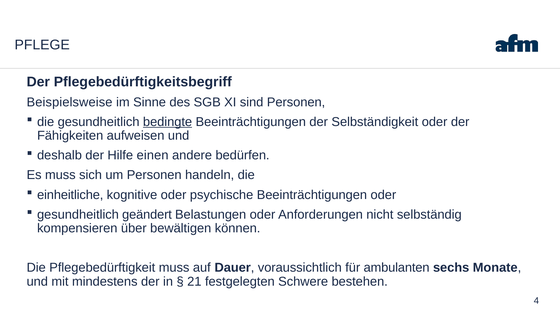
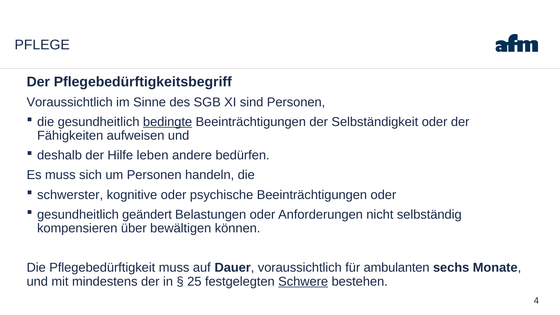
Beispielsweise at (70, 102): Beispielsweise -> Voraussichtlich
einen: einen -> leben
einheitliche: einheitliche -> schwerster
21: 21 -> 25
Schwere underline: none -> present
